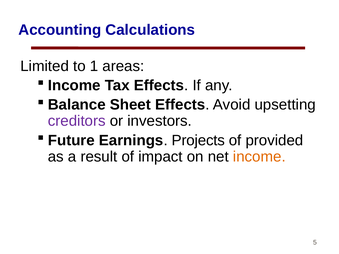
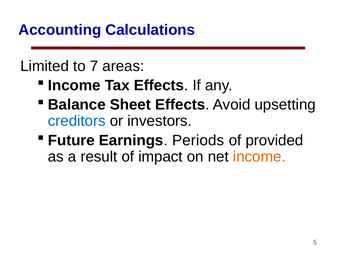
1: 1 -> 7
creditors colour: purple -> blue
Projects: Projects -> Periods
